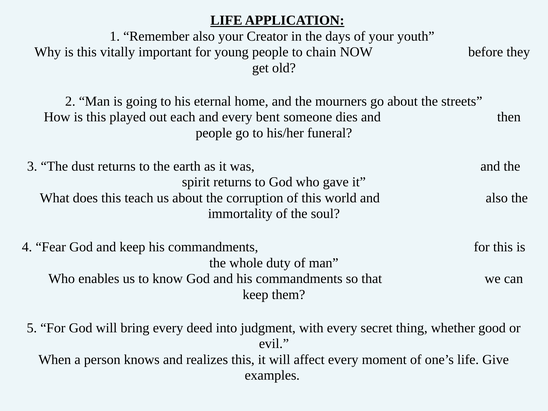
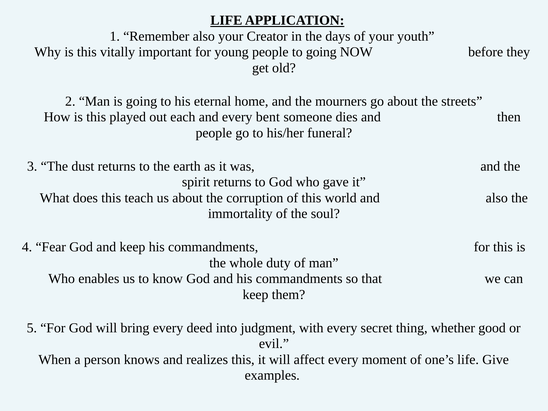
to chain: chain -> going
